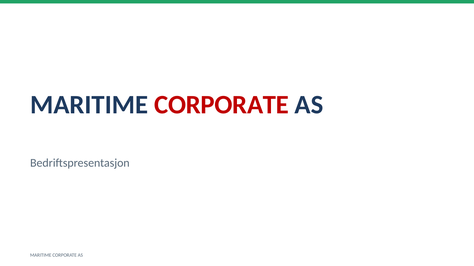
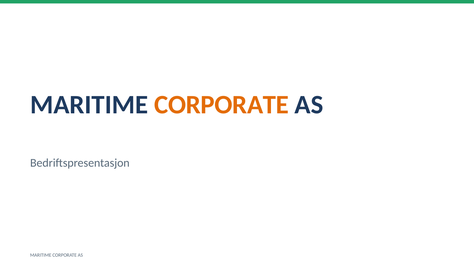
CORPORATE at (222, 105) colour: red -> orange
